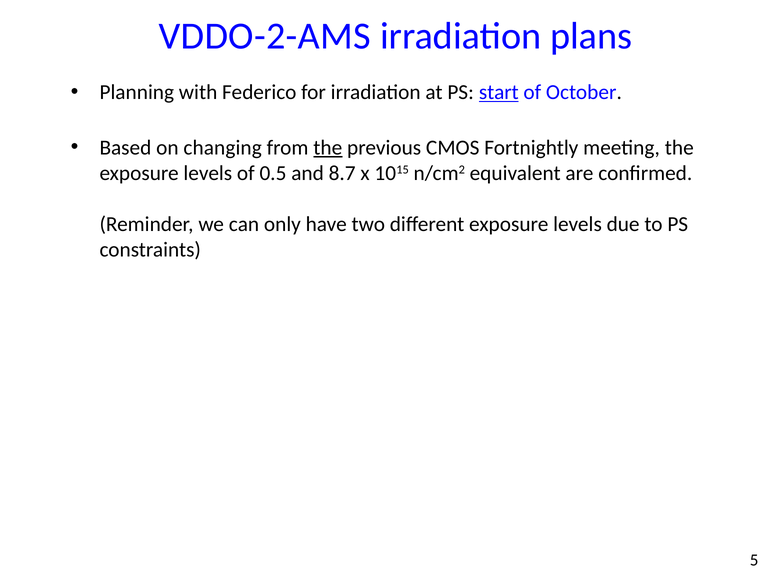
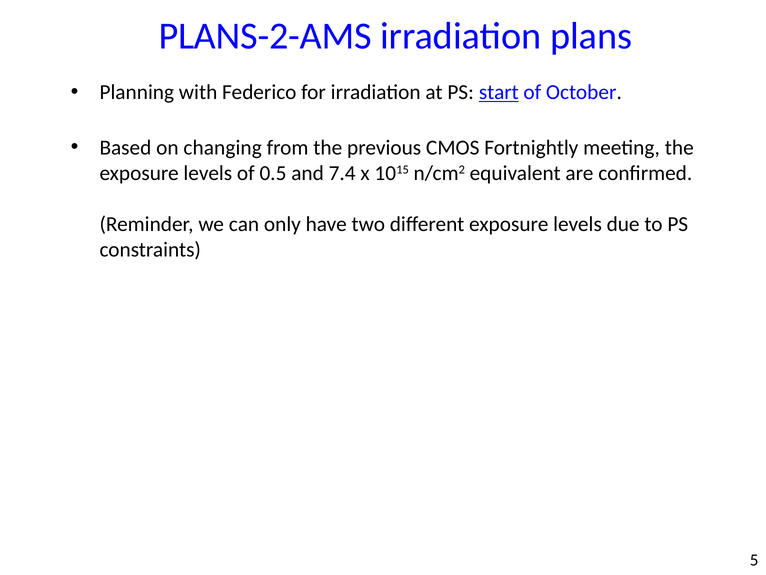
VDDO-2-AMS: VDDO-2-AMS -> PLANS-2-AMS
the at (328, 148) underline: present -> none
8.7: 8.7 -> 7.4
